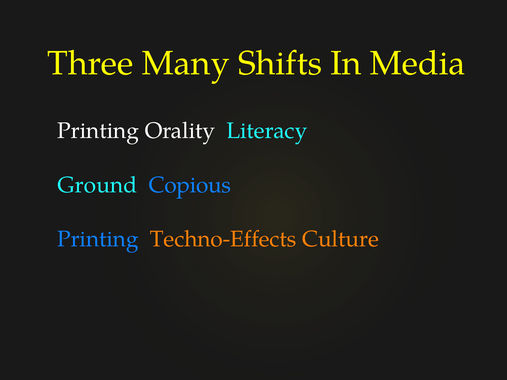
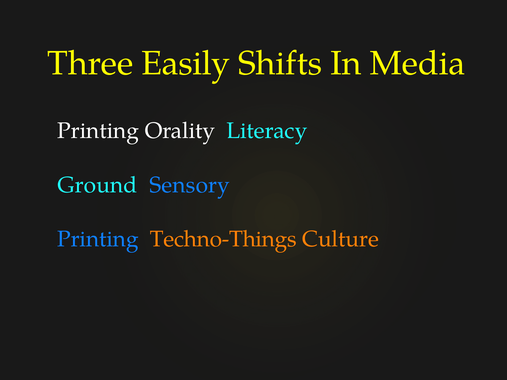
Many: Many -> Easily
Copious: Copious -> Sensory
Techno-Effects: Techno-Effects -> Techno-Things
